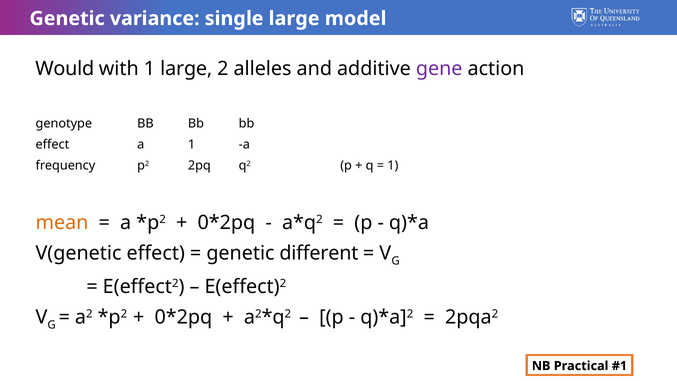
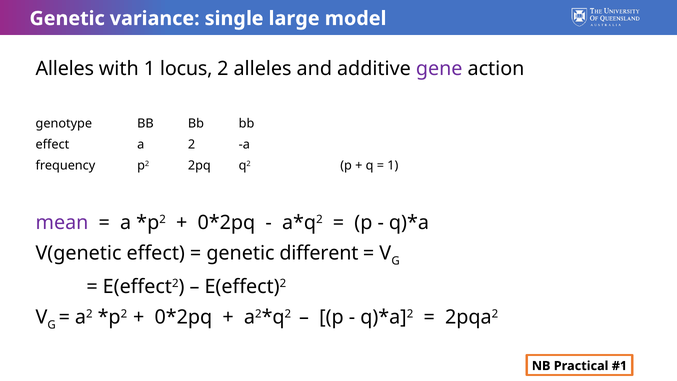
Would at (65, 69): Would -> Alleles
1 large: large -> locus
a 1: 1 -> 2
mean colour: orange -> purple
